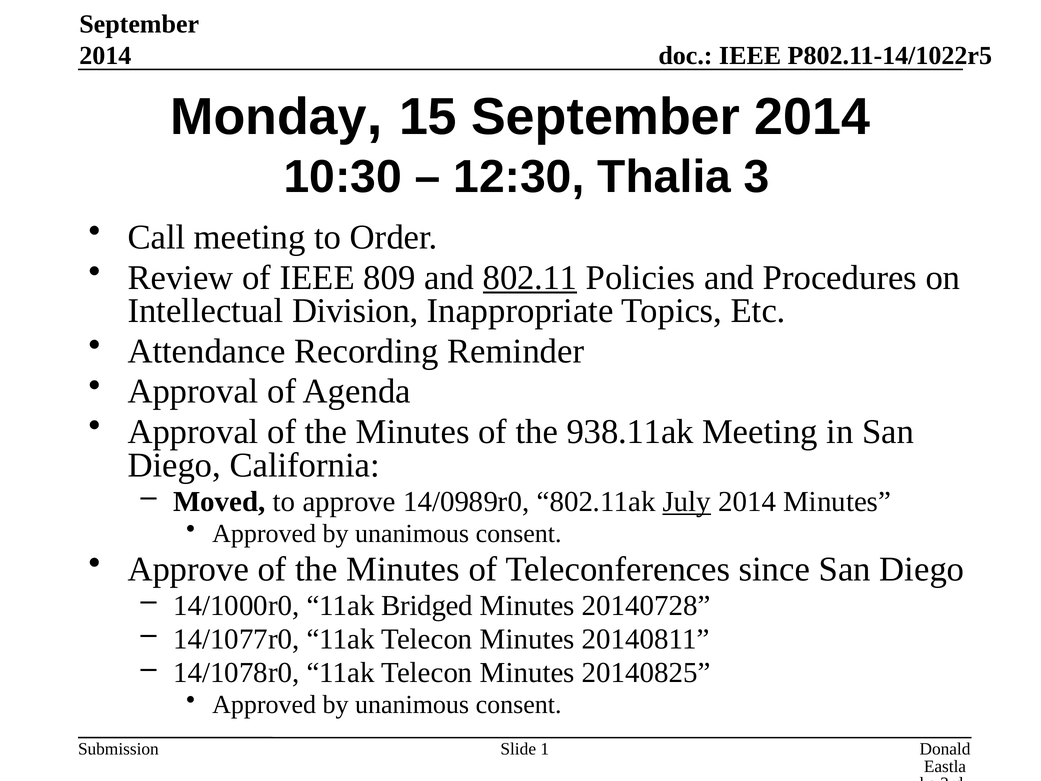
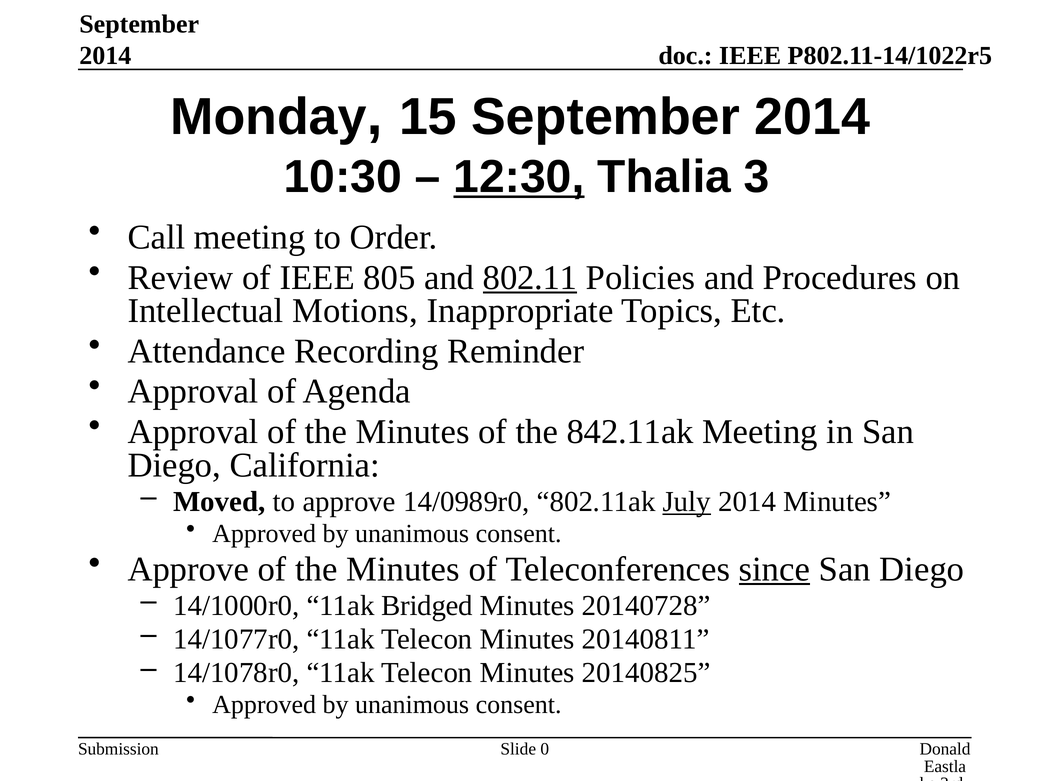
12:30 underline: none -> present
809: 809 -> 805
Division: Division -> Motions
938.11ak: 938.11ak -> 842.11ak
since underline: none -> present
1: 1 -> 0
